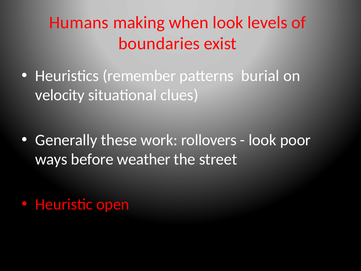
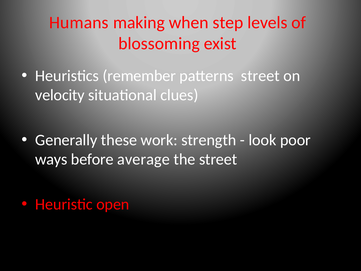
when look: look -> step
boundaries: boundaries -> blossoming
patterns burial: burial -> street
rollovers: rollovers -> strength
weather: weather -> average
